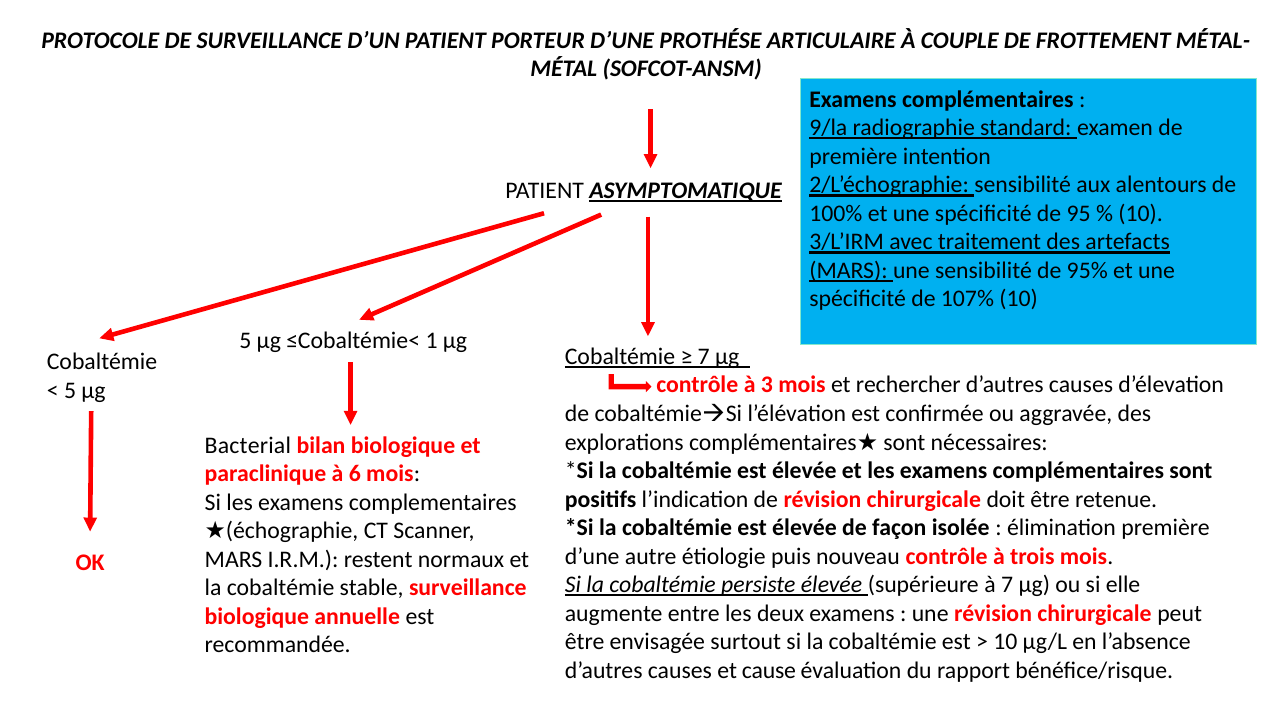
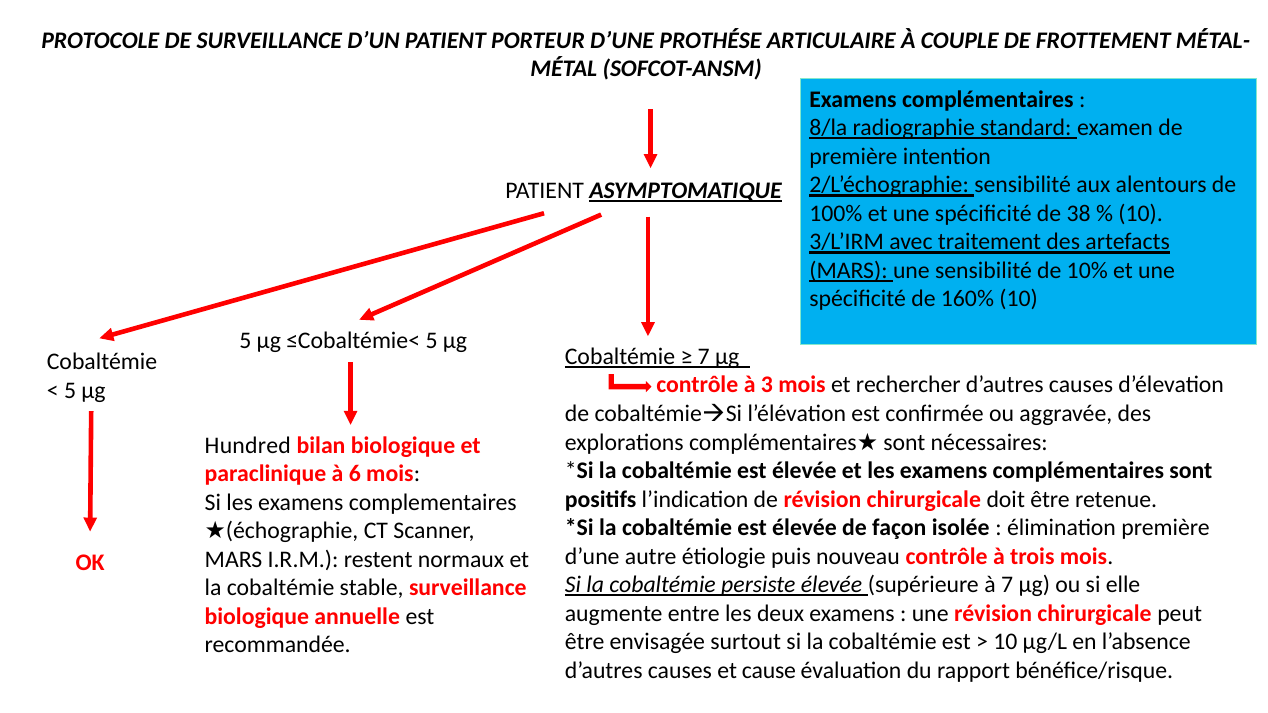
9/la: 9/la -> 8/la
95: 95 -> 38
95%: 95% -> 10%
107%: 107% -> 160%
≤Cobaltémie< 1: 1 -> 5
Bacterial: Bacterial -> Hundred
